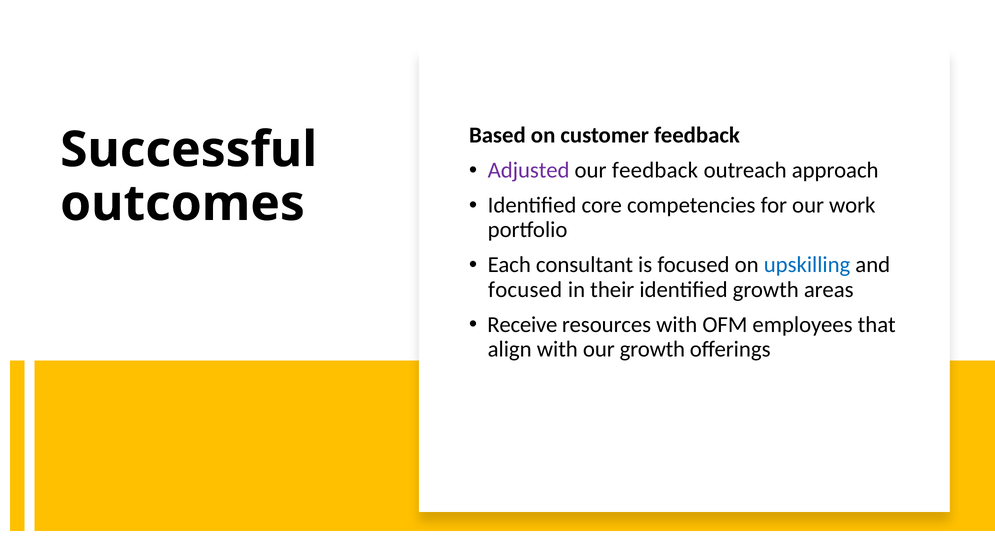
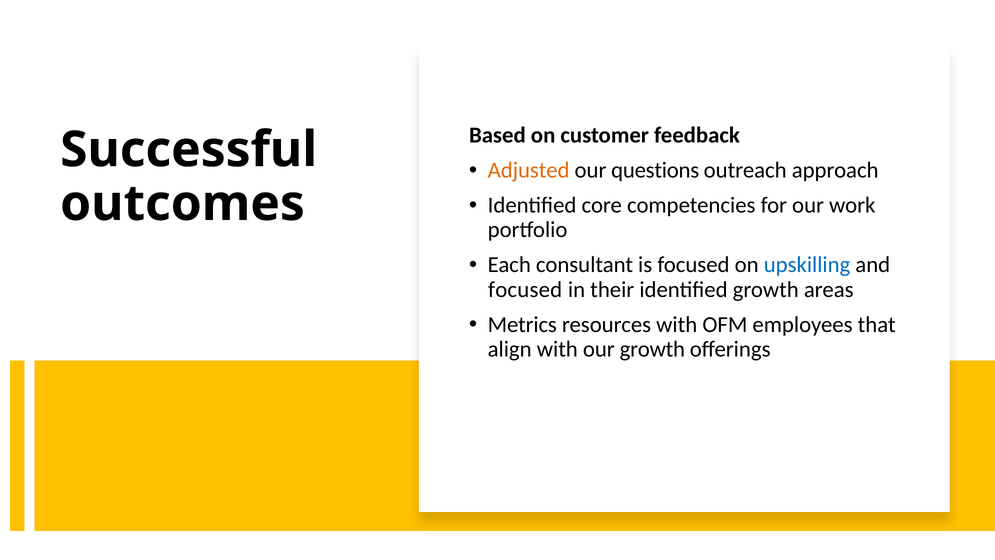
Adjusted colour: purple -> orange
our feedback: feedback -> questions
Receive: Receive -> Metrics
